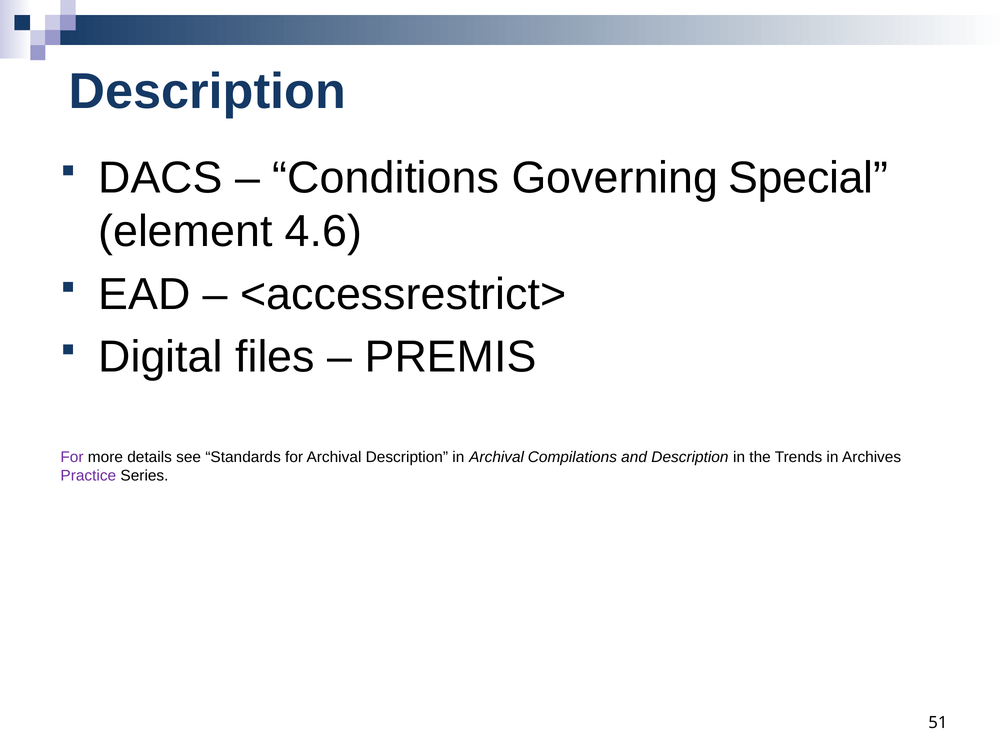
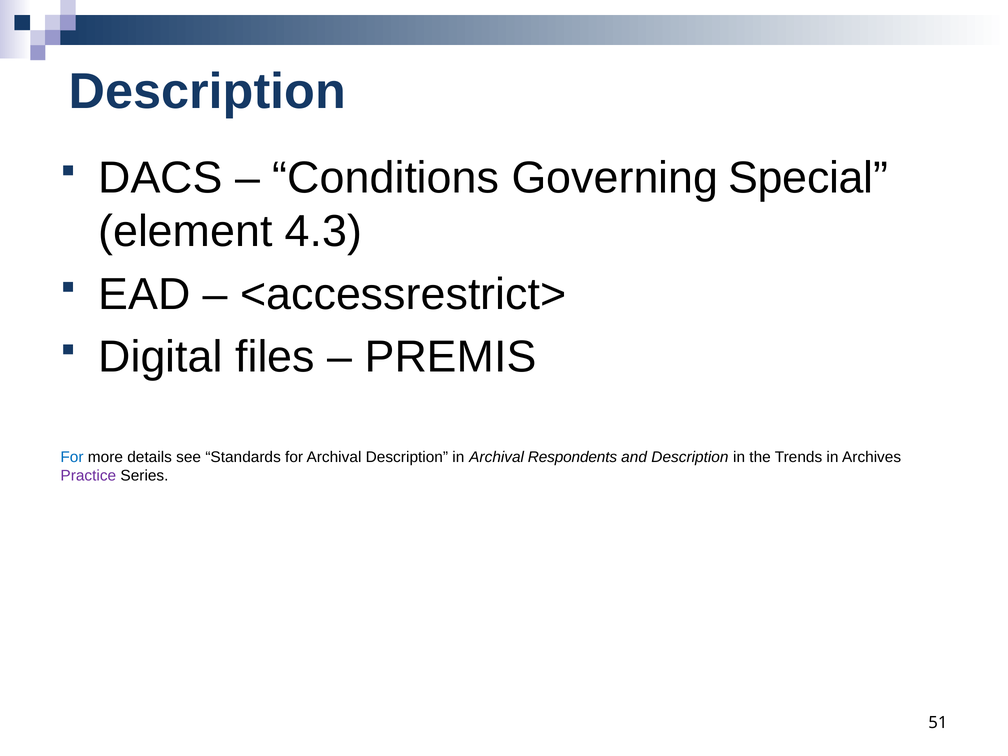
4.6: 4.6 -> 4.3
For at (72, 457) colour: purple -> blue
Compilations: Compilations -> Respondents
